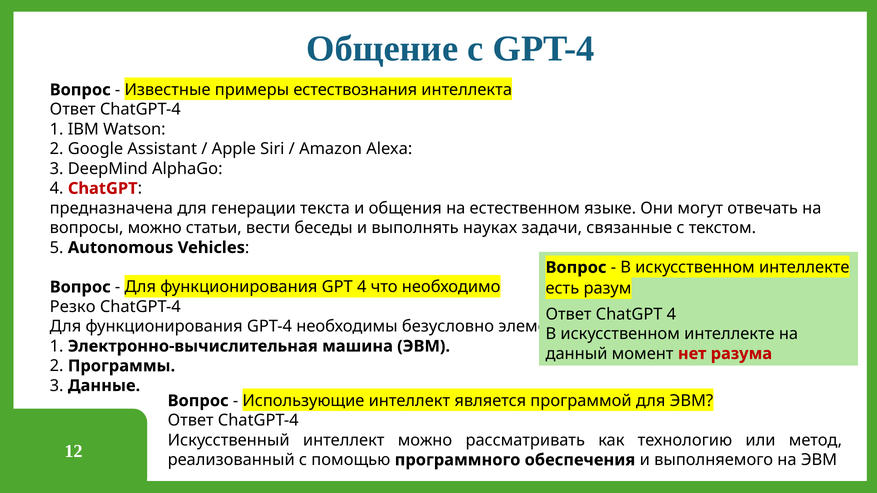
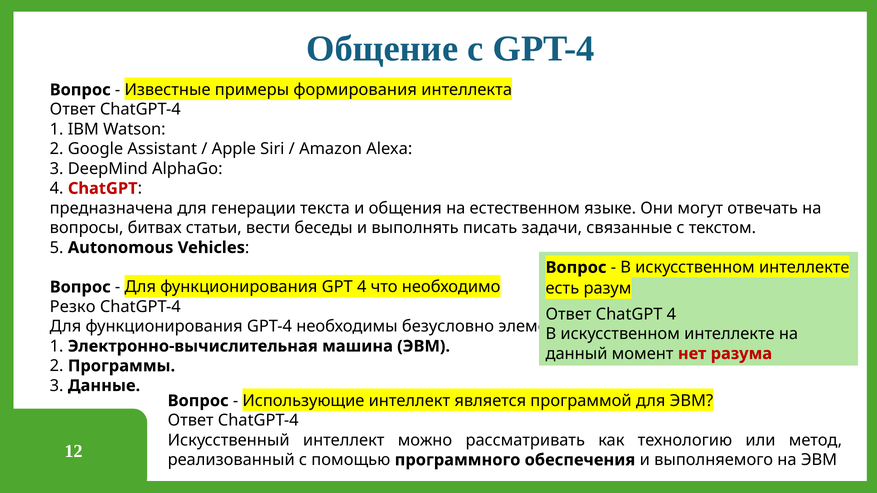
естествознания: естествознания -> формирования
вопросы можно: можно -> битвах
науках: науках -> писать
